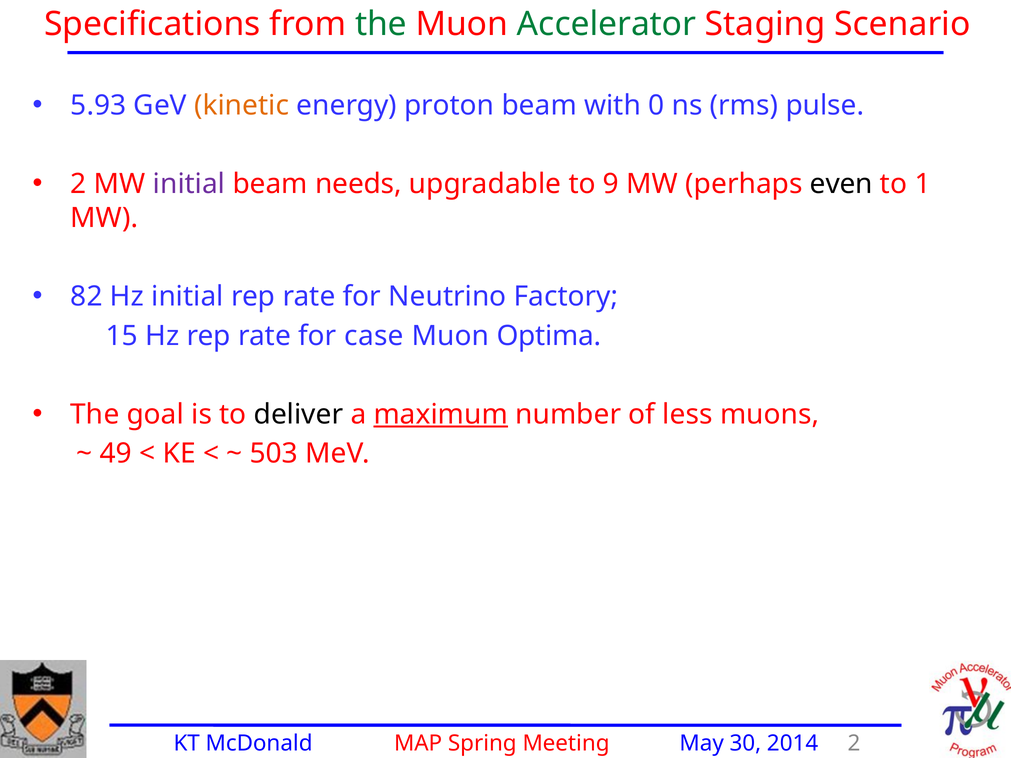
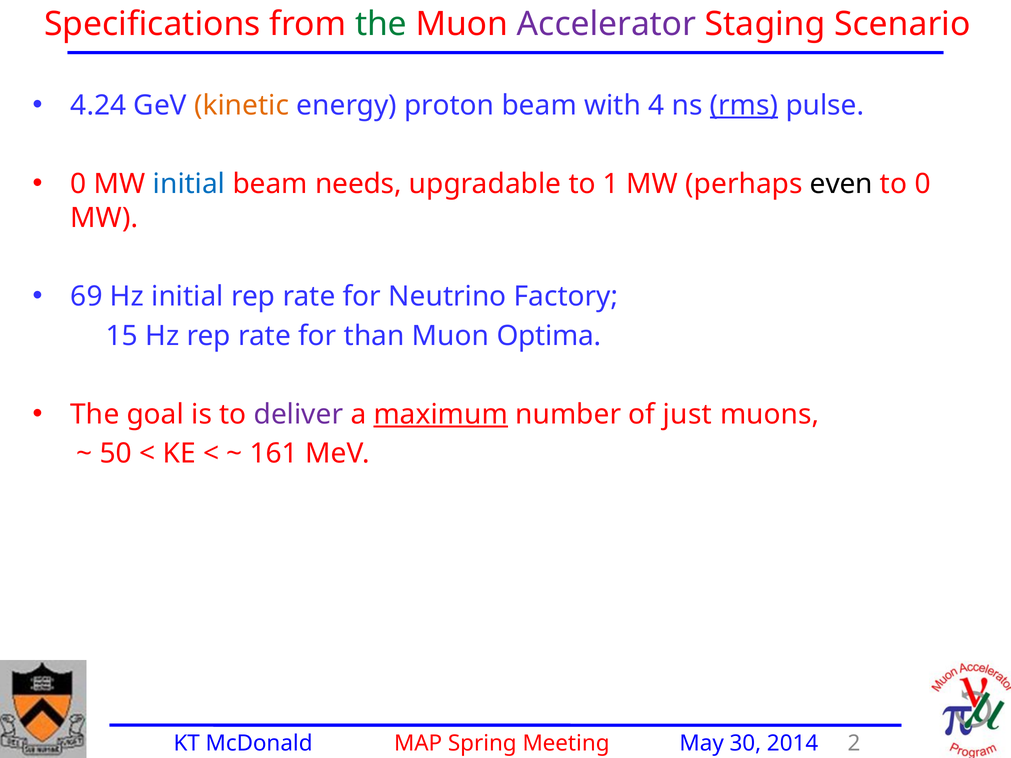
Accelerator colour: green -> purple
5.93: 5.93 -> 4.24
0: 0 -> 4
rms underline: none -> present
2 at (79, 184): 2 -> 0
initial at (189, 184) colour: purple -> blue
9: 9 -> 1
to 1: 1 -> 0
82: 82 -> 69
case: case -> than
deliver colour: black -> purple
less: less -> just
49: 49 -> 50
503: 503 -> 161
